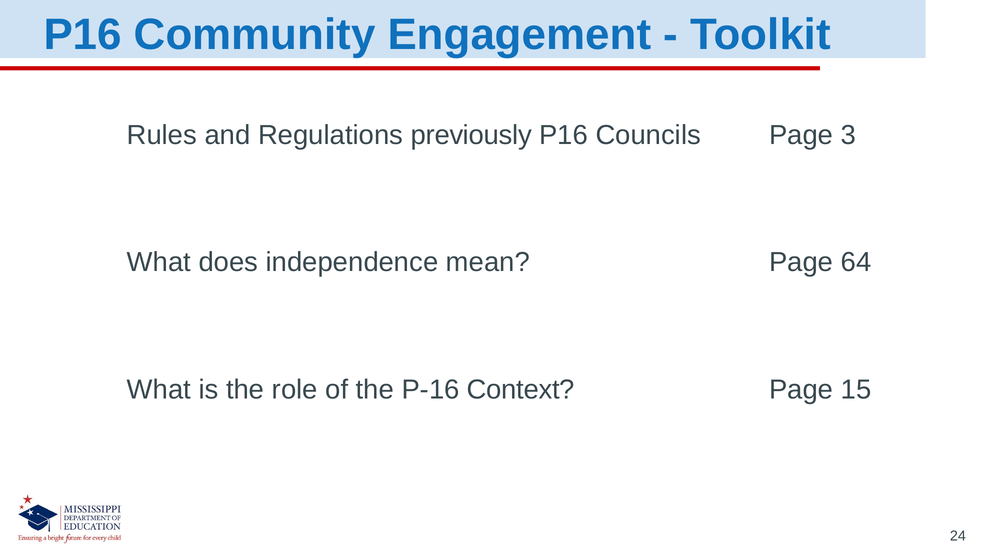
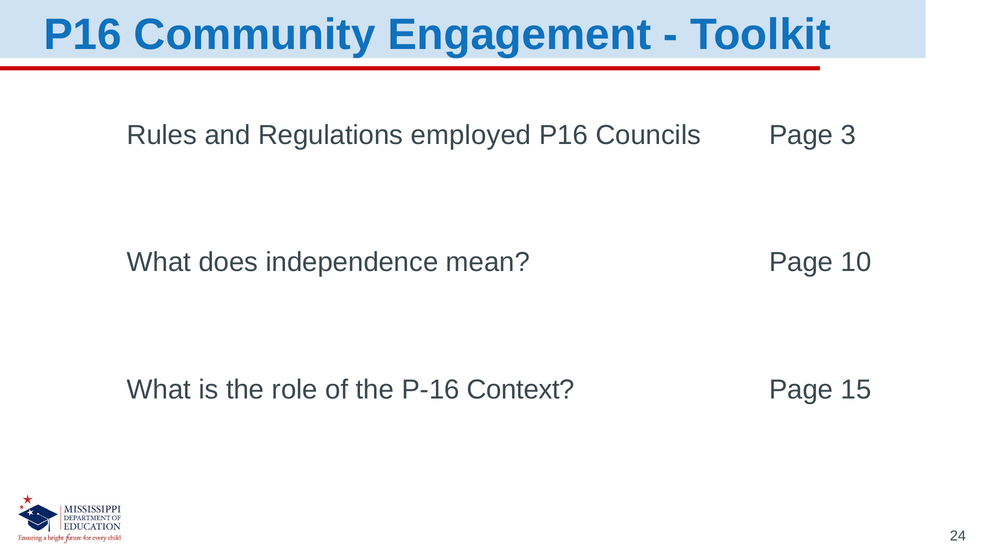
previously: previously -> employed
64: 64 -> 10
